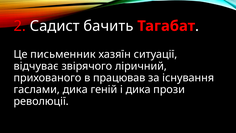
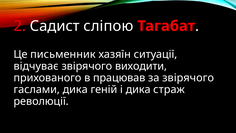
бачить: бачить -> сліпою
ліричний: ліричний -> виходити
за існування: існування -> звірячого
прози: прози -> страж
